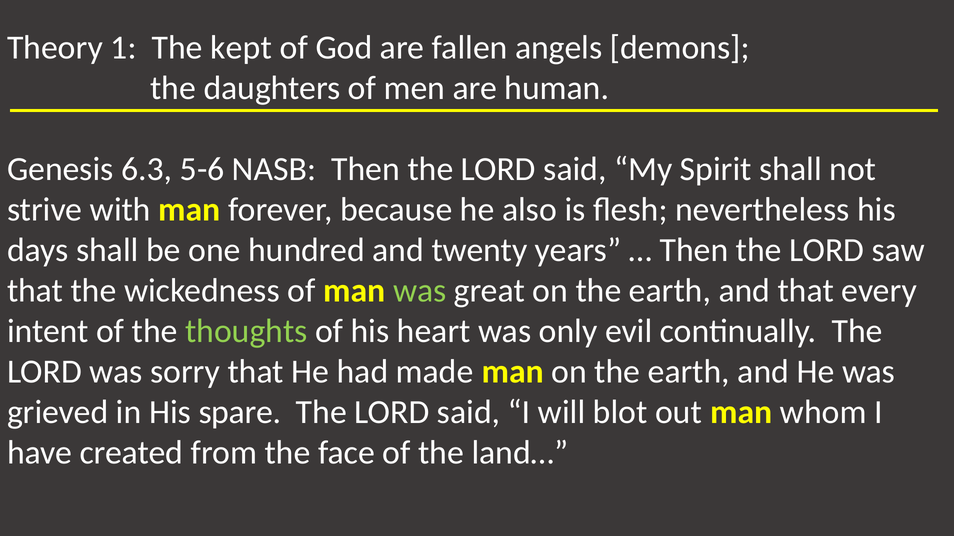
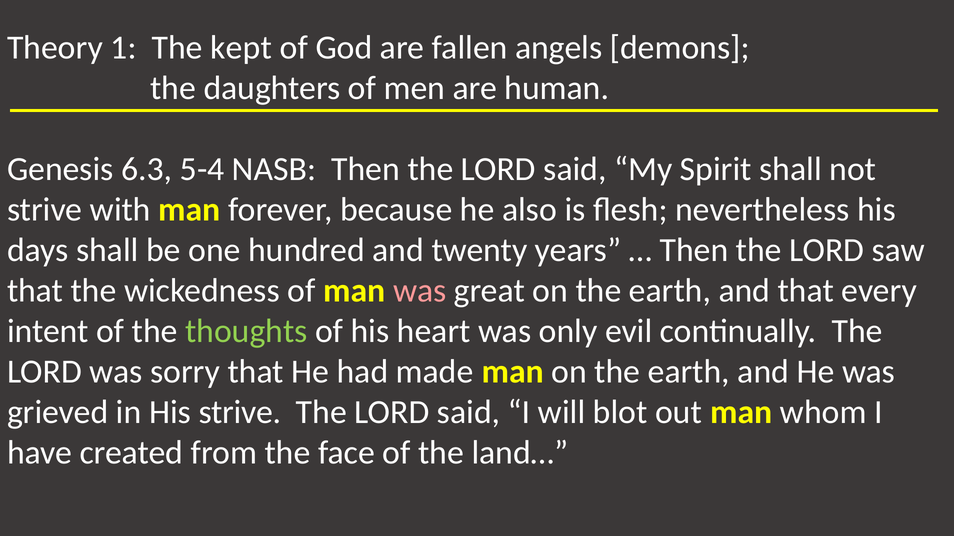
5-6: 5-6 -> 5-4
was at (420, 291) colour: light green -> pink
His spare: spare -> strive
